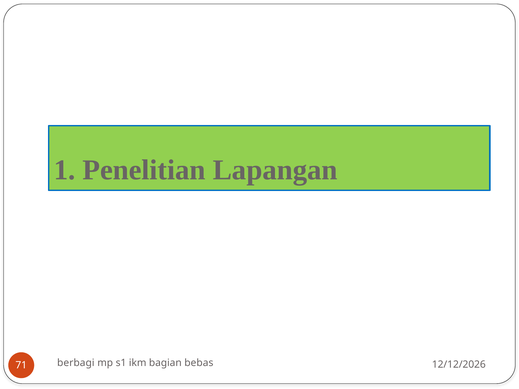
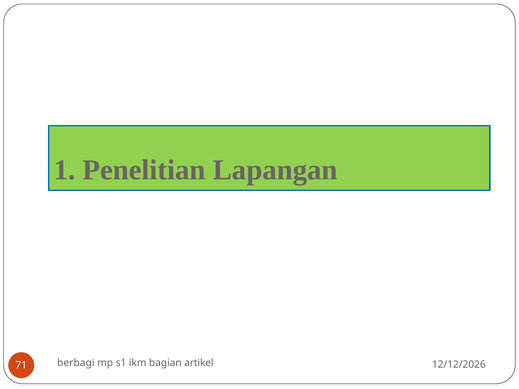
bebas: bebas -> artikel
